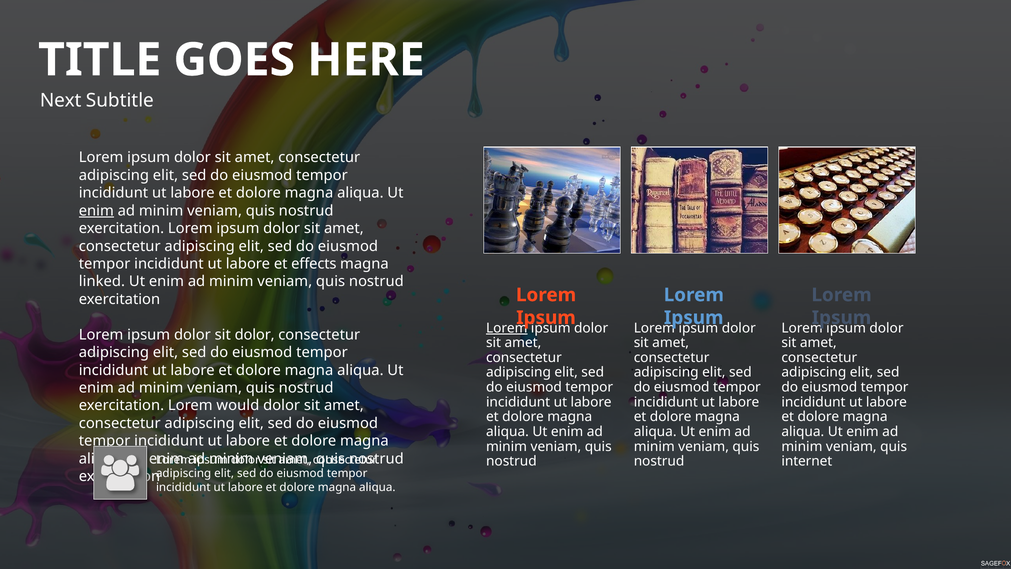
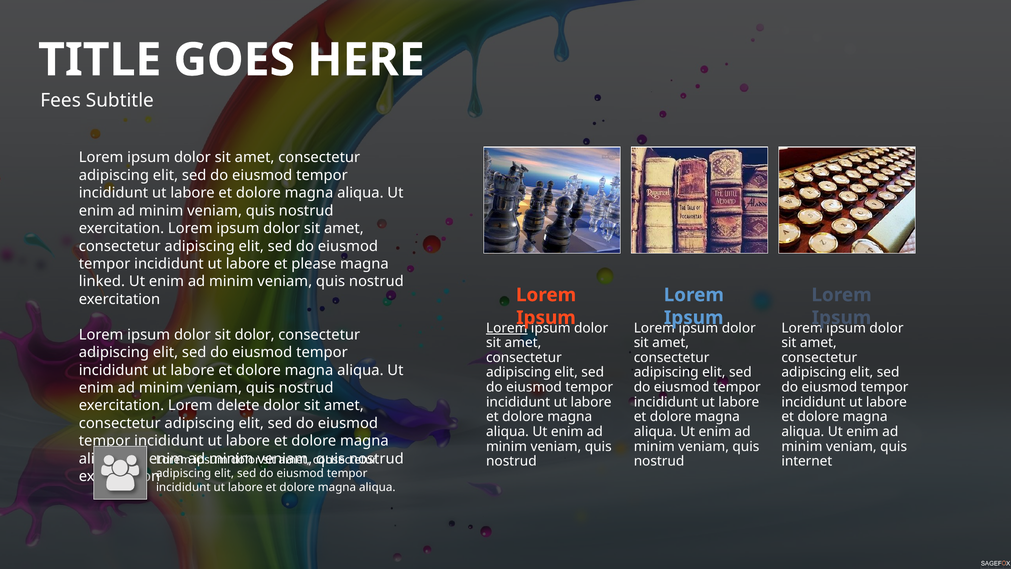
Next: Next -> Fees
enim at (96, 211) underline: present -> none
effects: effects -> please
would: would -> delete
